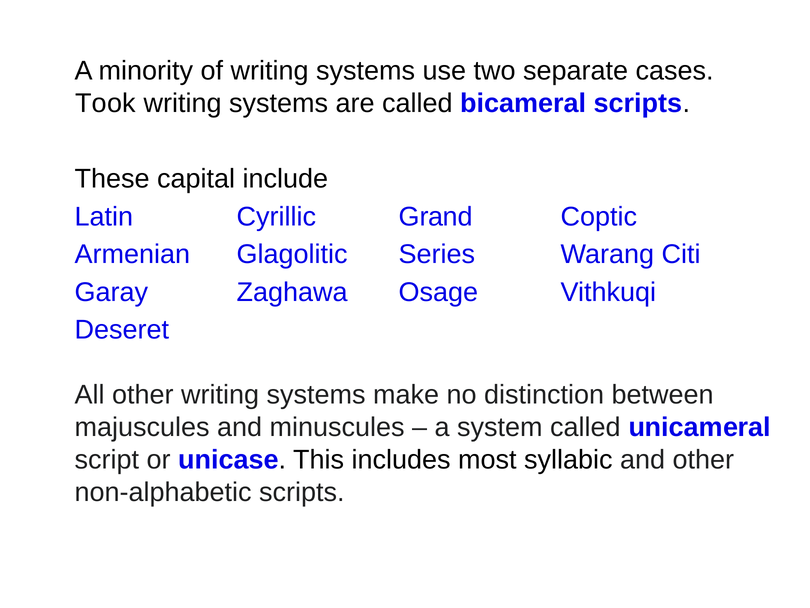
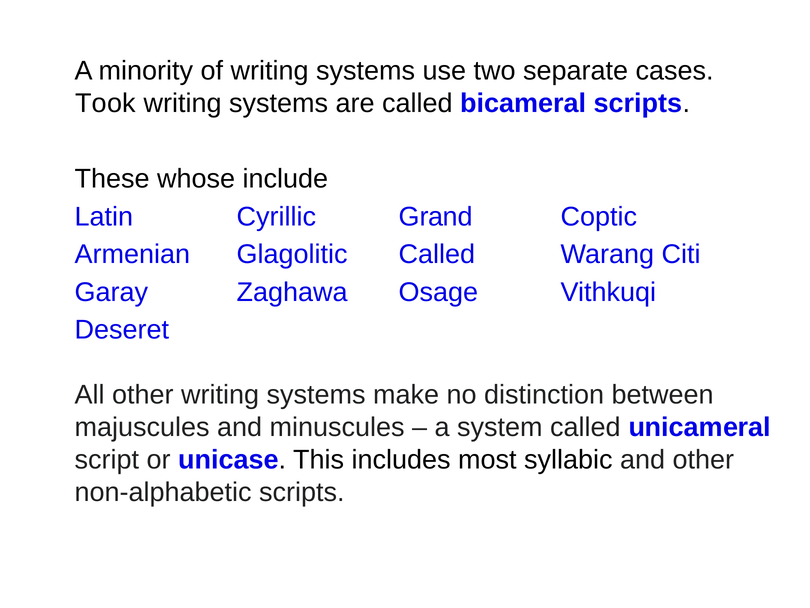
capital: capital -> whose
Glagolitic Series: Series -> Called
